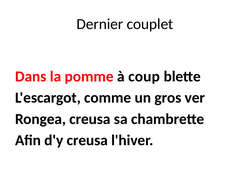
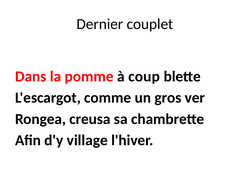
d'y creusa: creusa -> village
